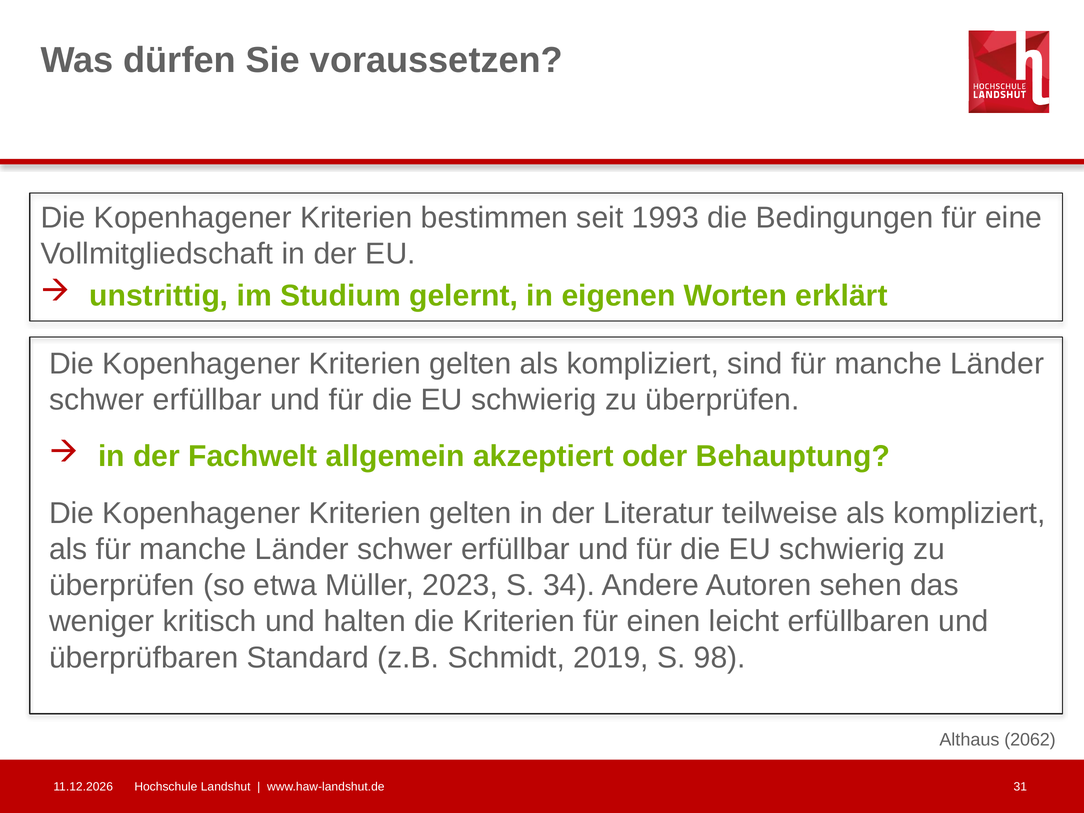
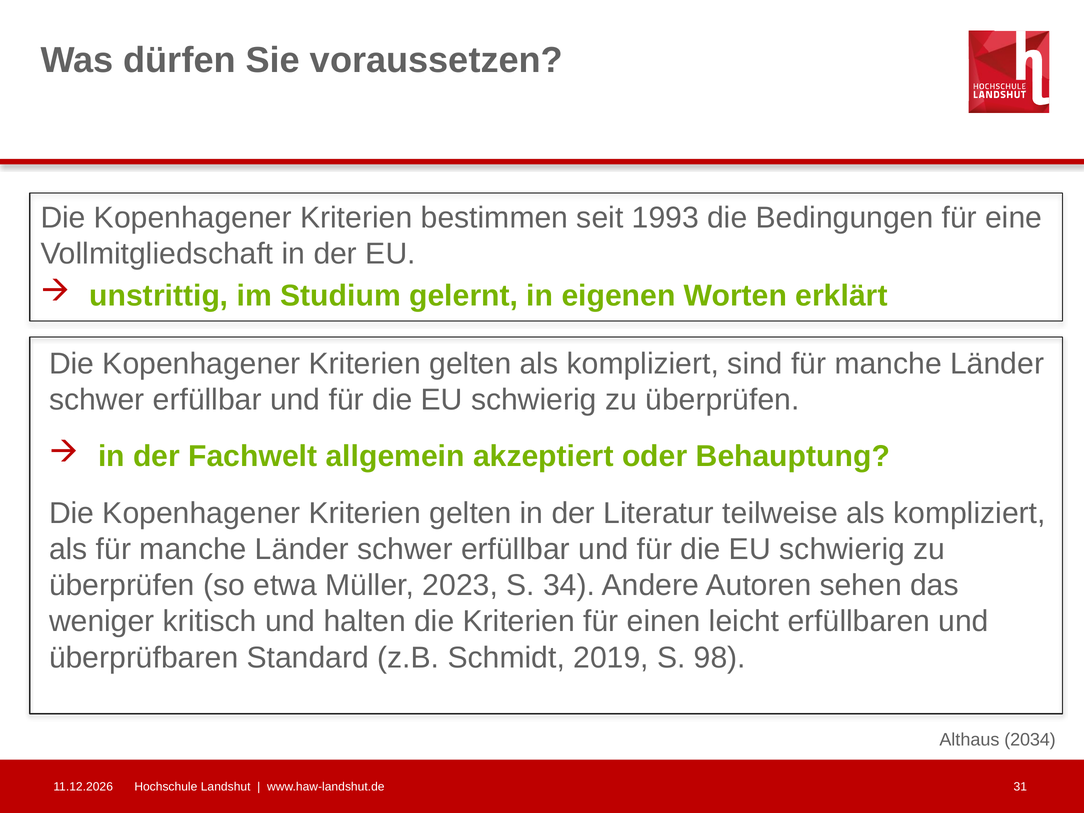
2062: 2062 -> 2034
